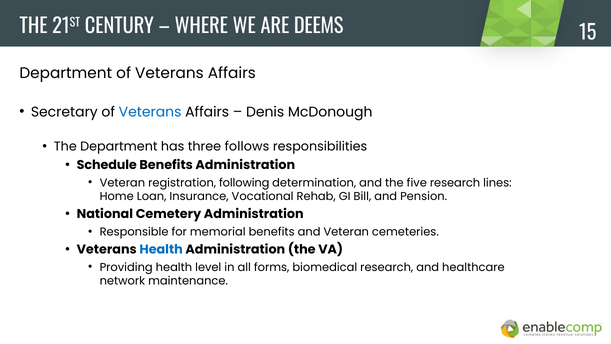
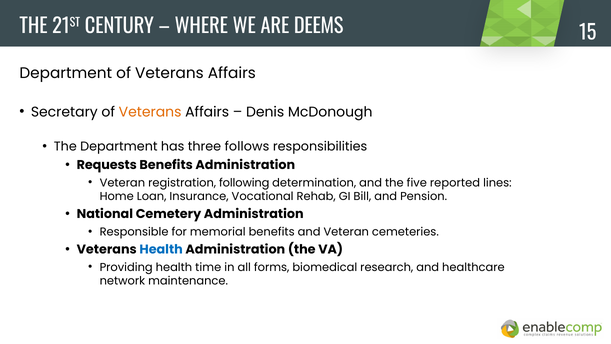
Veterans at (150, 112) colour: blue -> orange
Schedule: Schedule -> Requests
five research: research -> reported
level: level -> time
